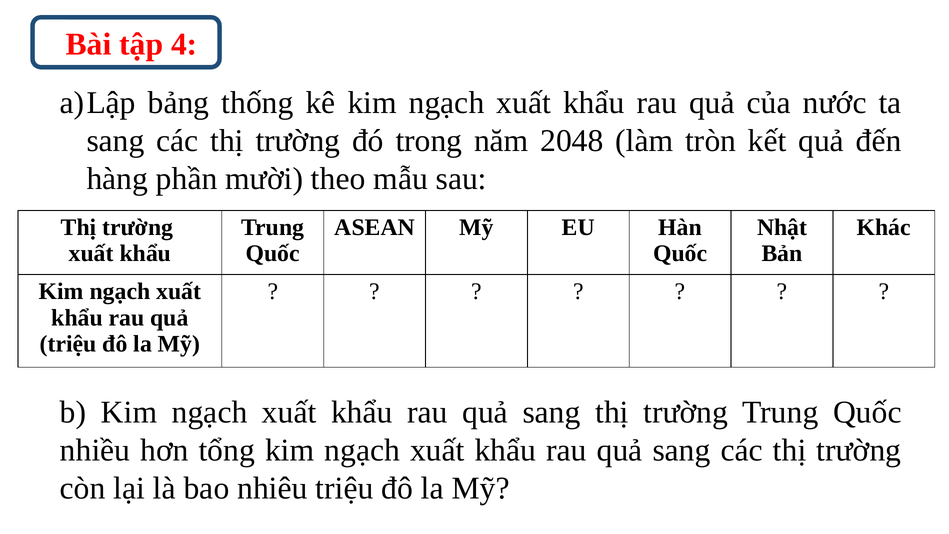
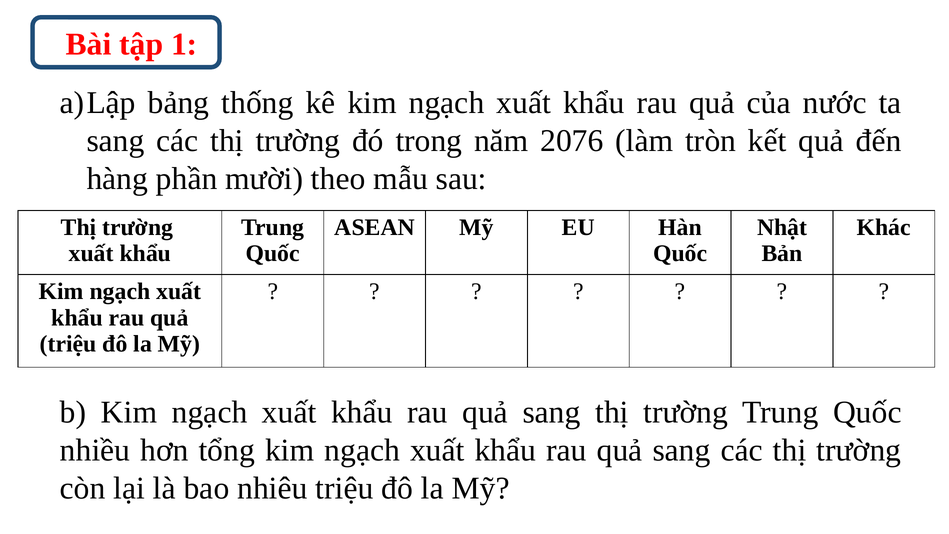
4: 4 -> 1
2048: 2048 -> 2076
